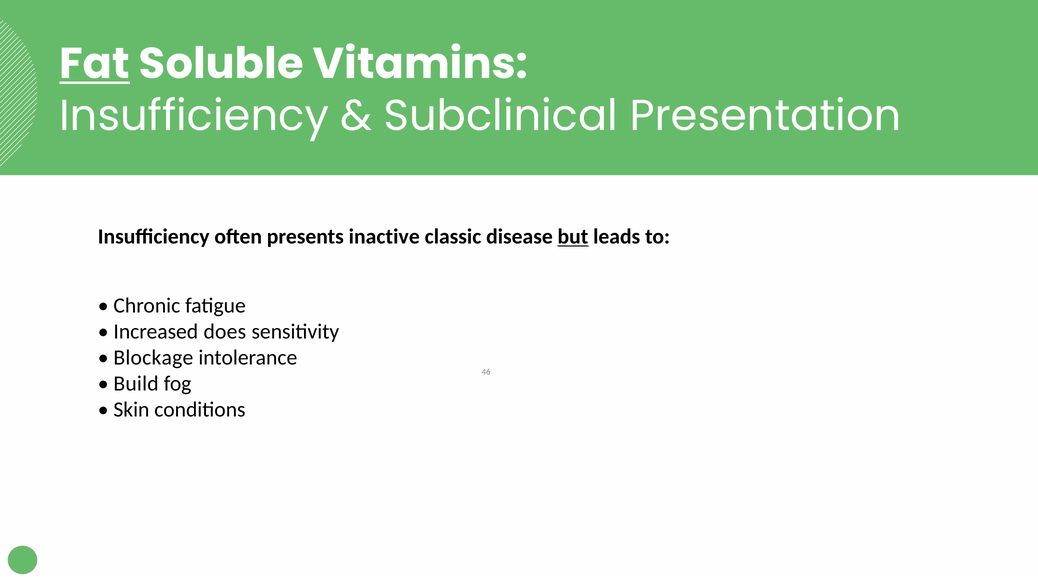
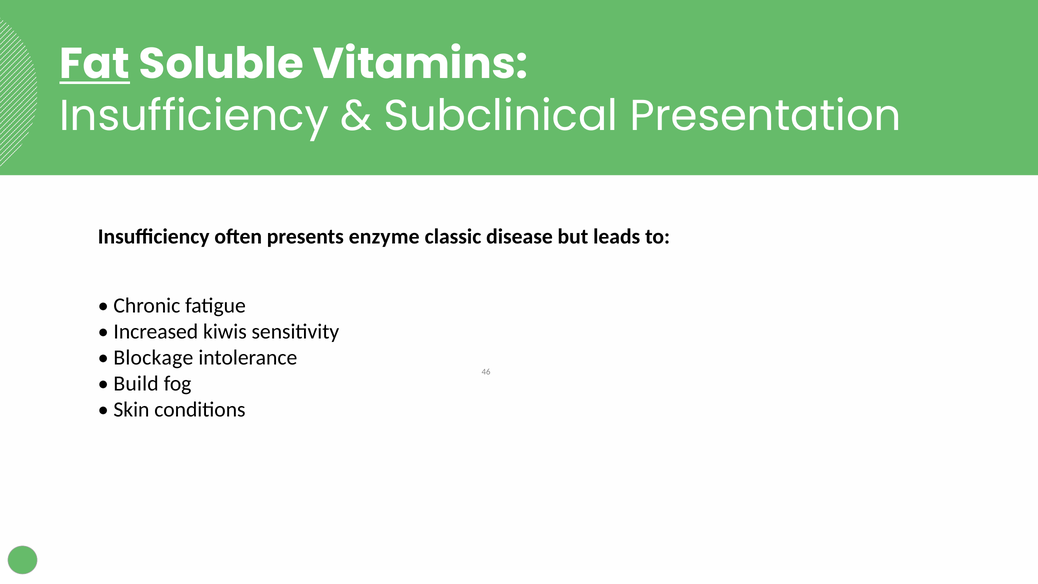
inactive: inactive -> enzyme
but underline: present -> none
does: does -> kiwis
